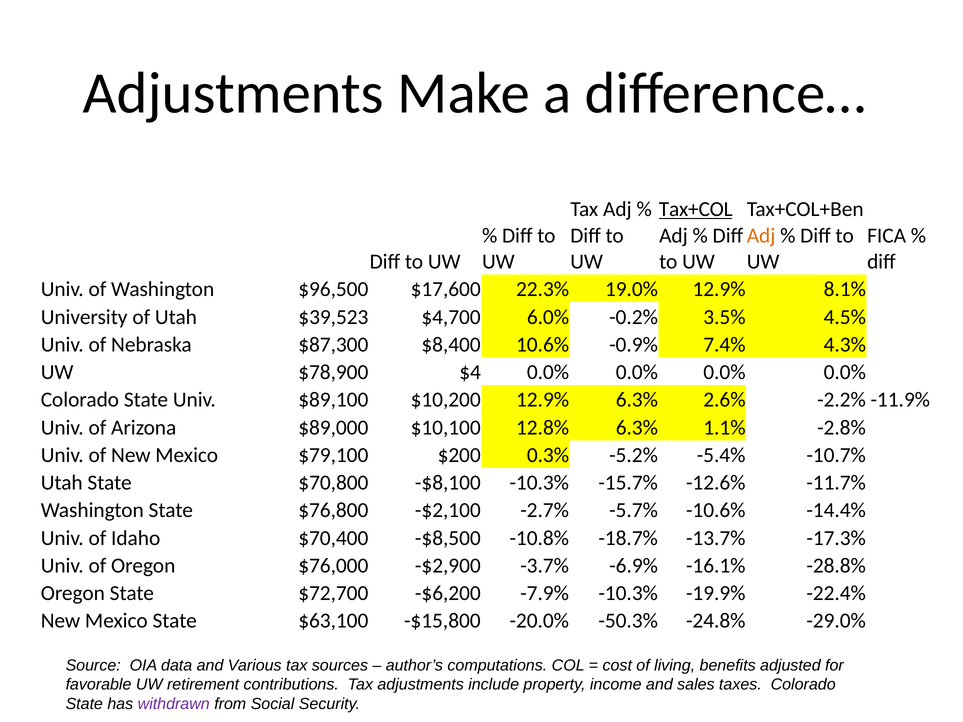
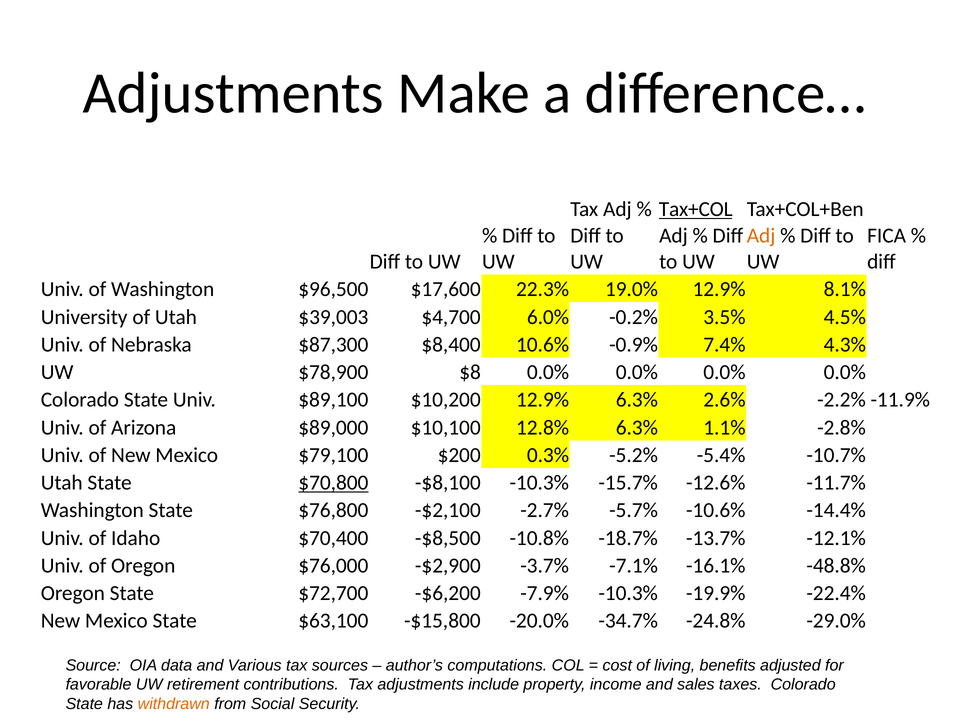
$39,523: $39,523 -> $39,003
$4: $4 -> $8
$70,800 underline: none -> present
-17.3%: -17.3% -> -12.1%
-6.9%: -6.9% -> -7.1%
-28.8%: -28.8% -> -48.8%
-50.3%: -50.3% -> -34.7%
withdrawn colour: purple -> orange
